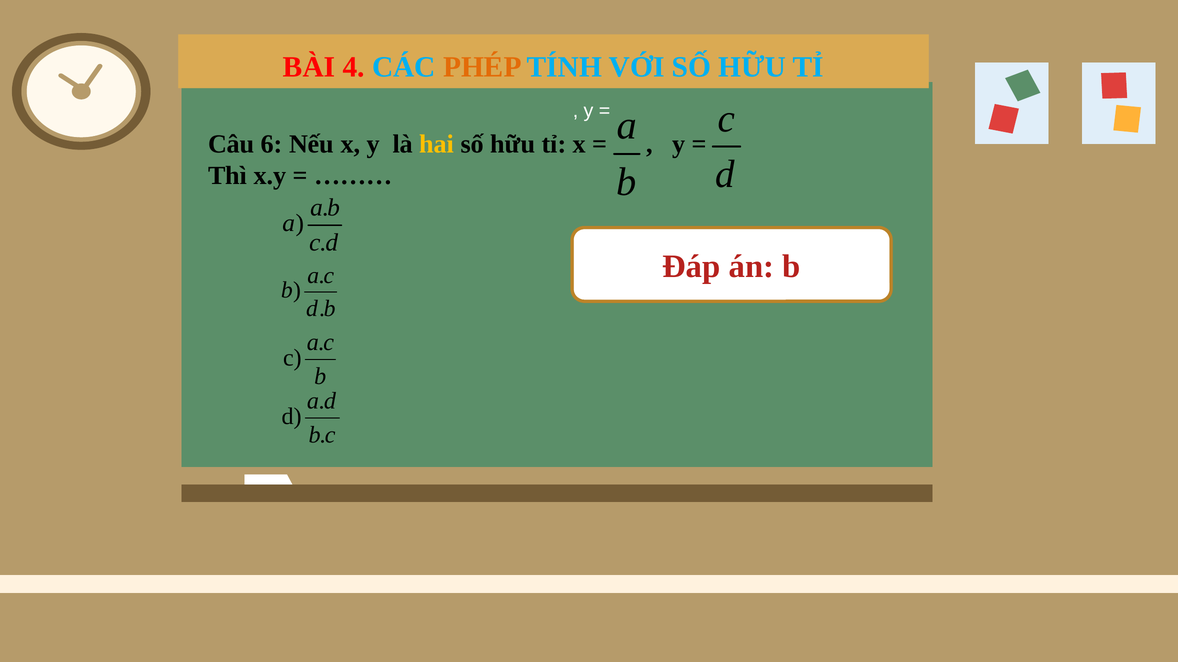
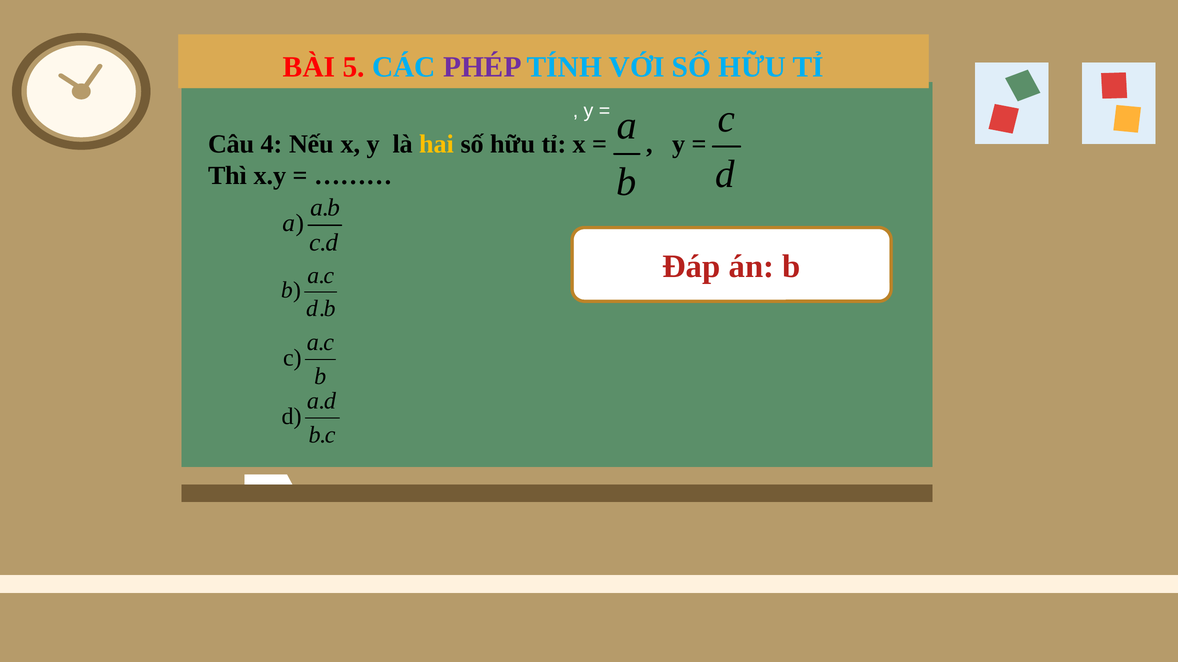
4: 4 -> 5
PHÉP colour: orange -> purple
6: 6 -> 4
